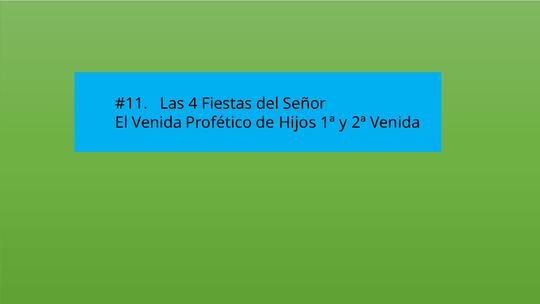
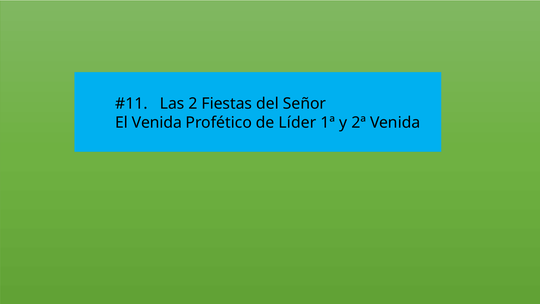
4: 4 -> 2
Hijos: Hijos -> Líder
